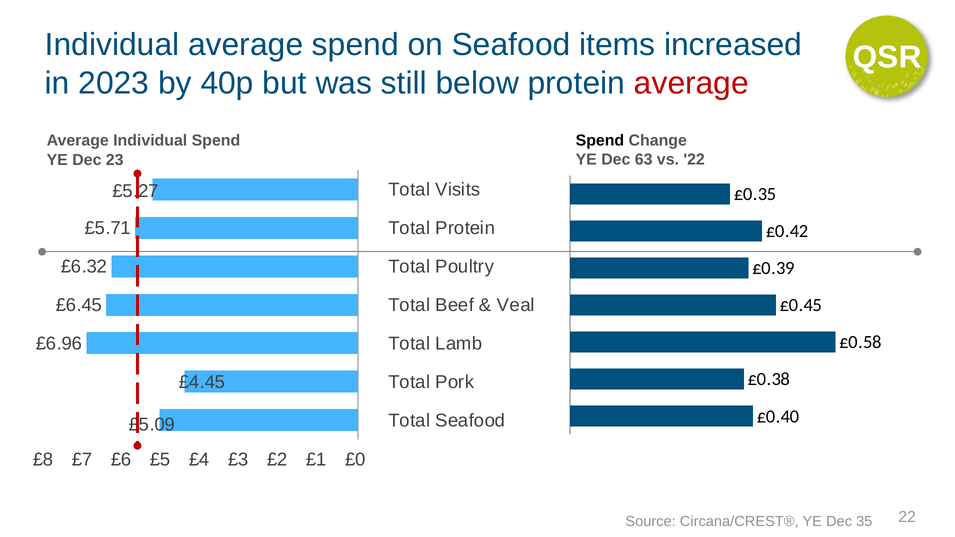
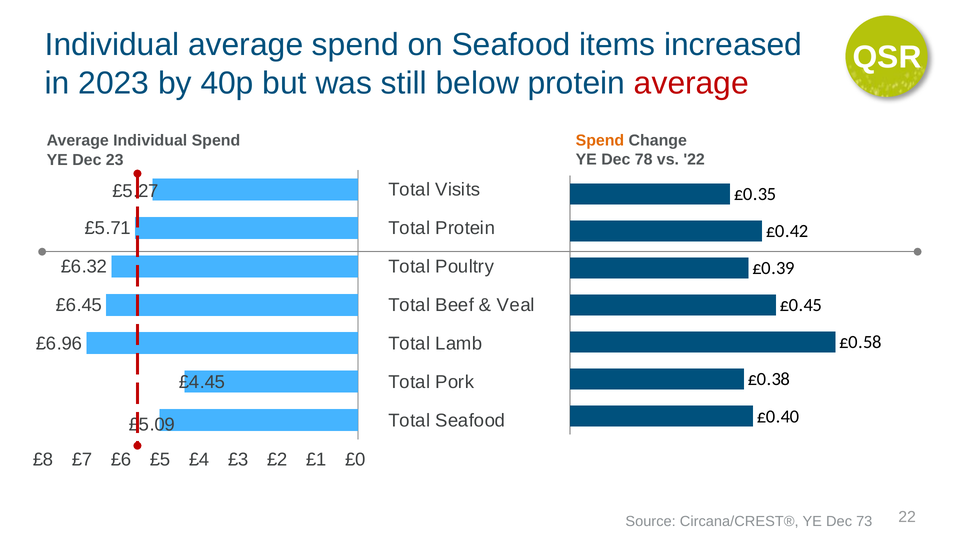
Spend at (600, 141) colour: black -> orange
63: 63 -> 78
35: 35 -> 73
